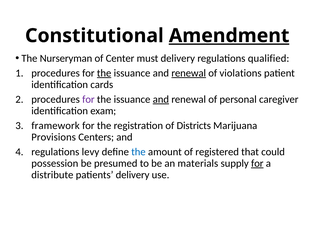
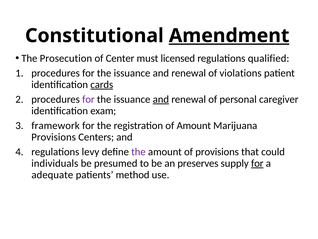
Nurseryman: Nurseryman -> Prosecution
must delivery: delivery -> licensed
the at (104, 73) underline: present -> none
renewal at (189, 73) underline: present -> none
cards underline: none -> present
of Districts: Districts -> Amount
the at (138, 152) colour: blue -> purple
of registered: registered -> provisions
possession: possession -> individuals
materials: materials -> preserves
distribute: distribute -> adequate
patients delivery: delivery -> method
